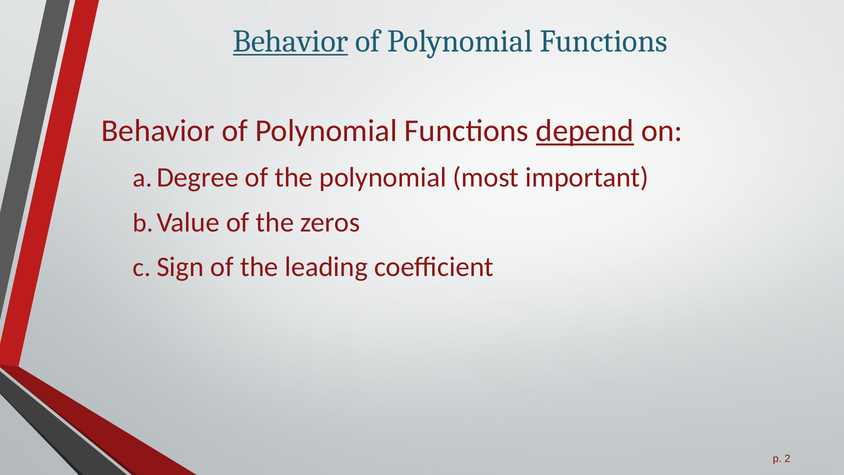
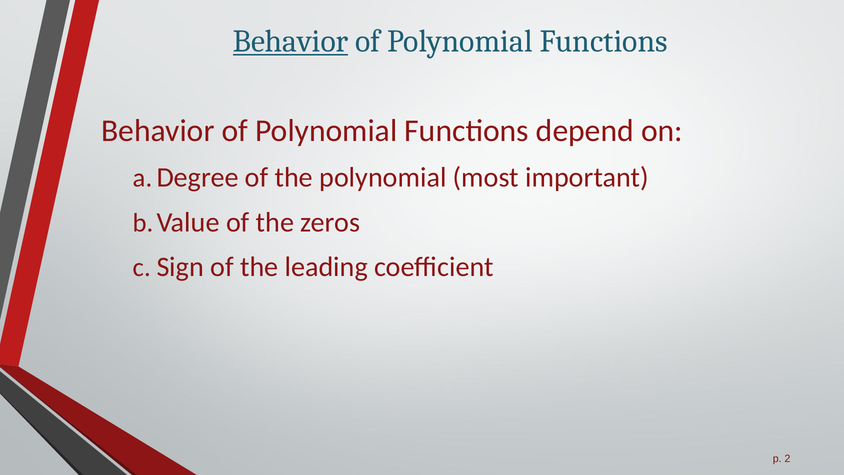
depend underline: present -> none
